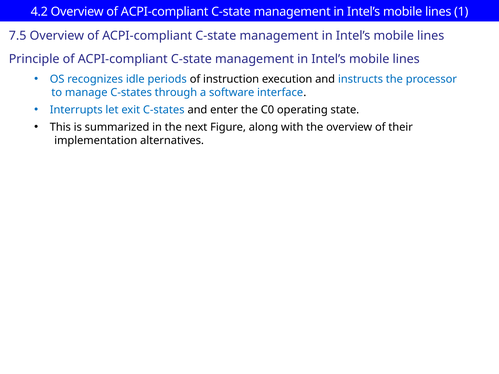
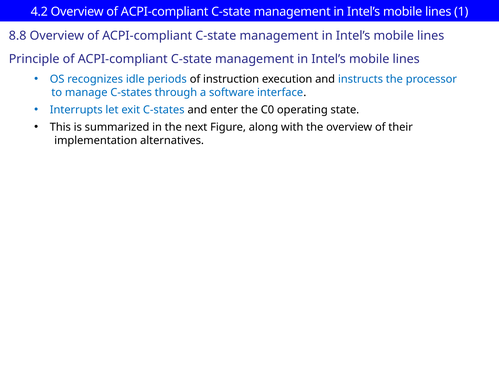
7.5: 7.5 -> 8.8
